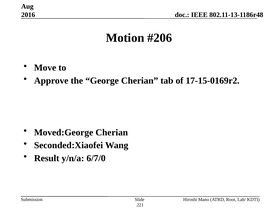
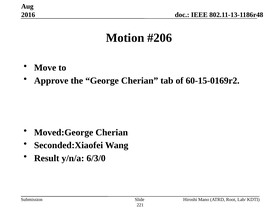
17-15-0169r2: 17-15-0169r2 -> 60-15-0169r2
6/7/0: 6/7/0 -> 6/3/0
